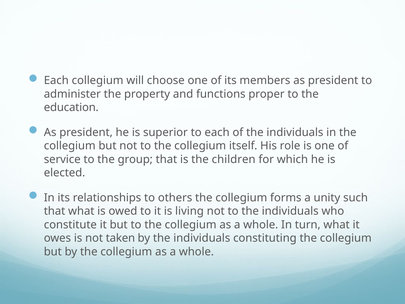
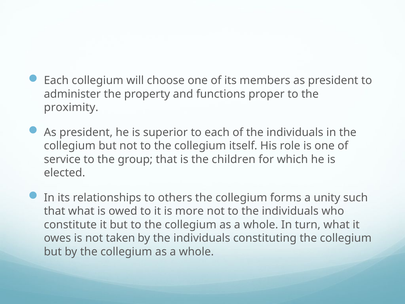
education: education -> proximity
living: living -> more
